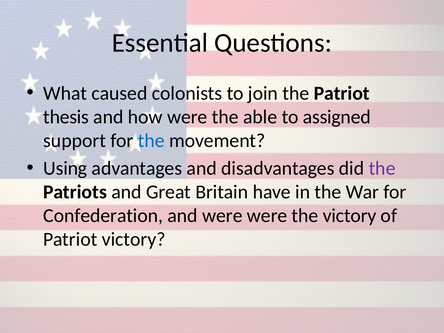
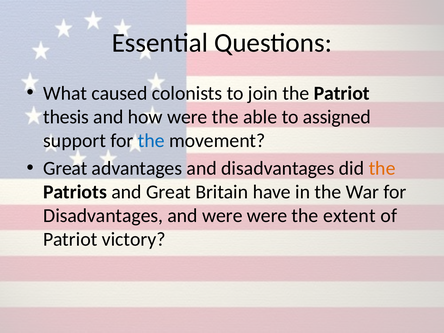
Using at (65, 168): Using -> Great
the at (382, 168) colour: purple -> orange
Confederation at (103, 216): Confederation -> Disadvantages
the victory: victory -> extent
